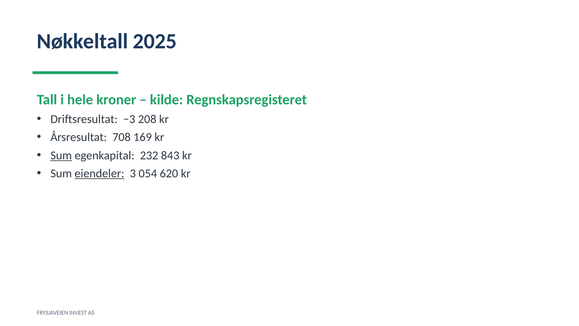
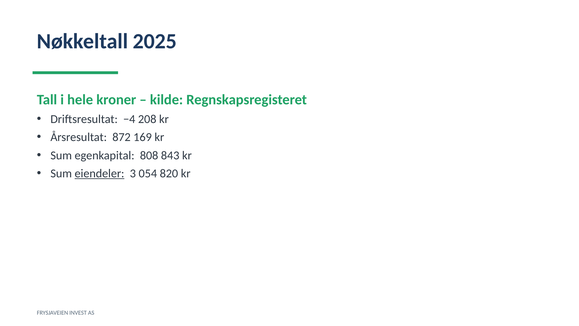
−3: −3 -> −4
708: 708 -> 872
Sum at (61, 155) underline: present -> none
232: 232 -> 808
620: 620 -> 820
